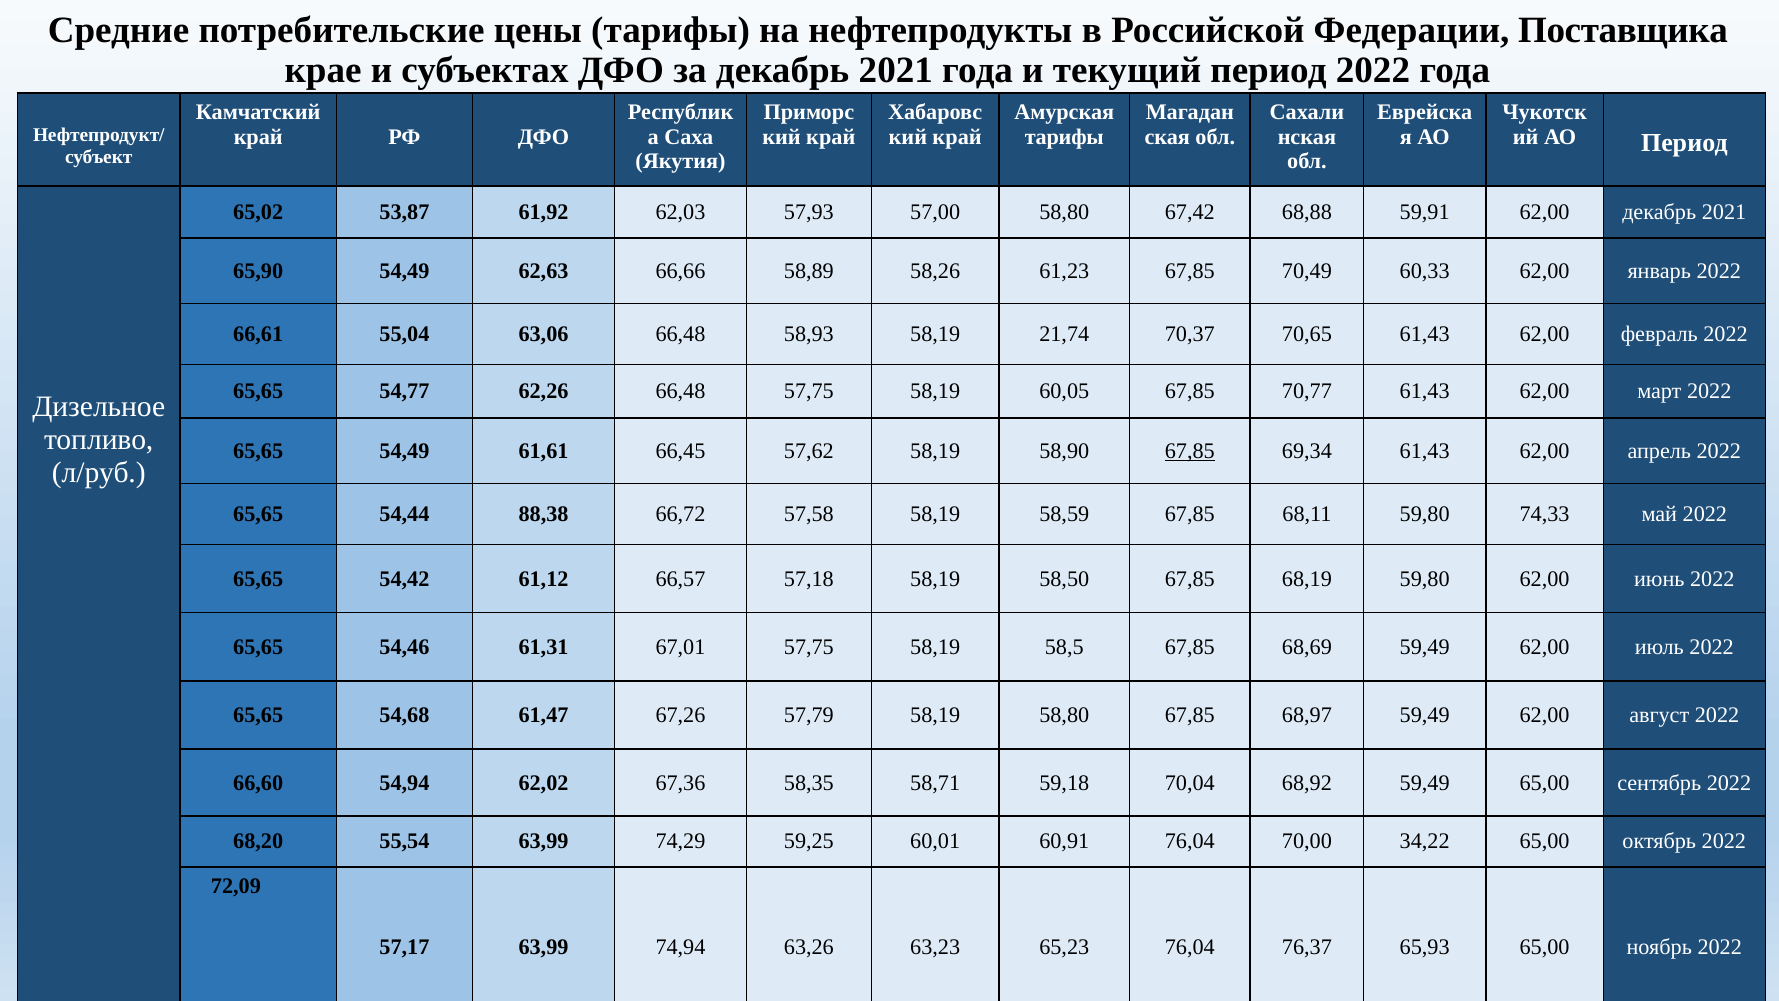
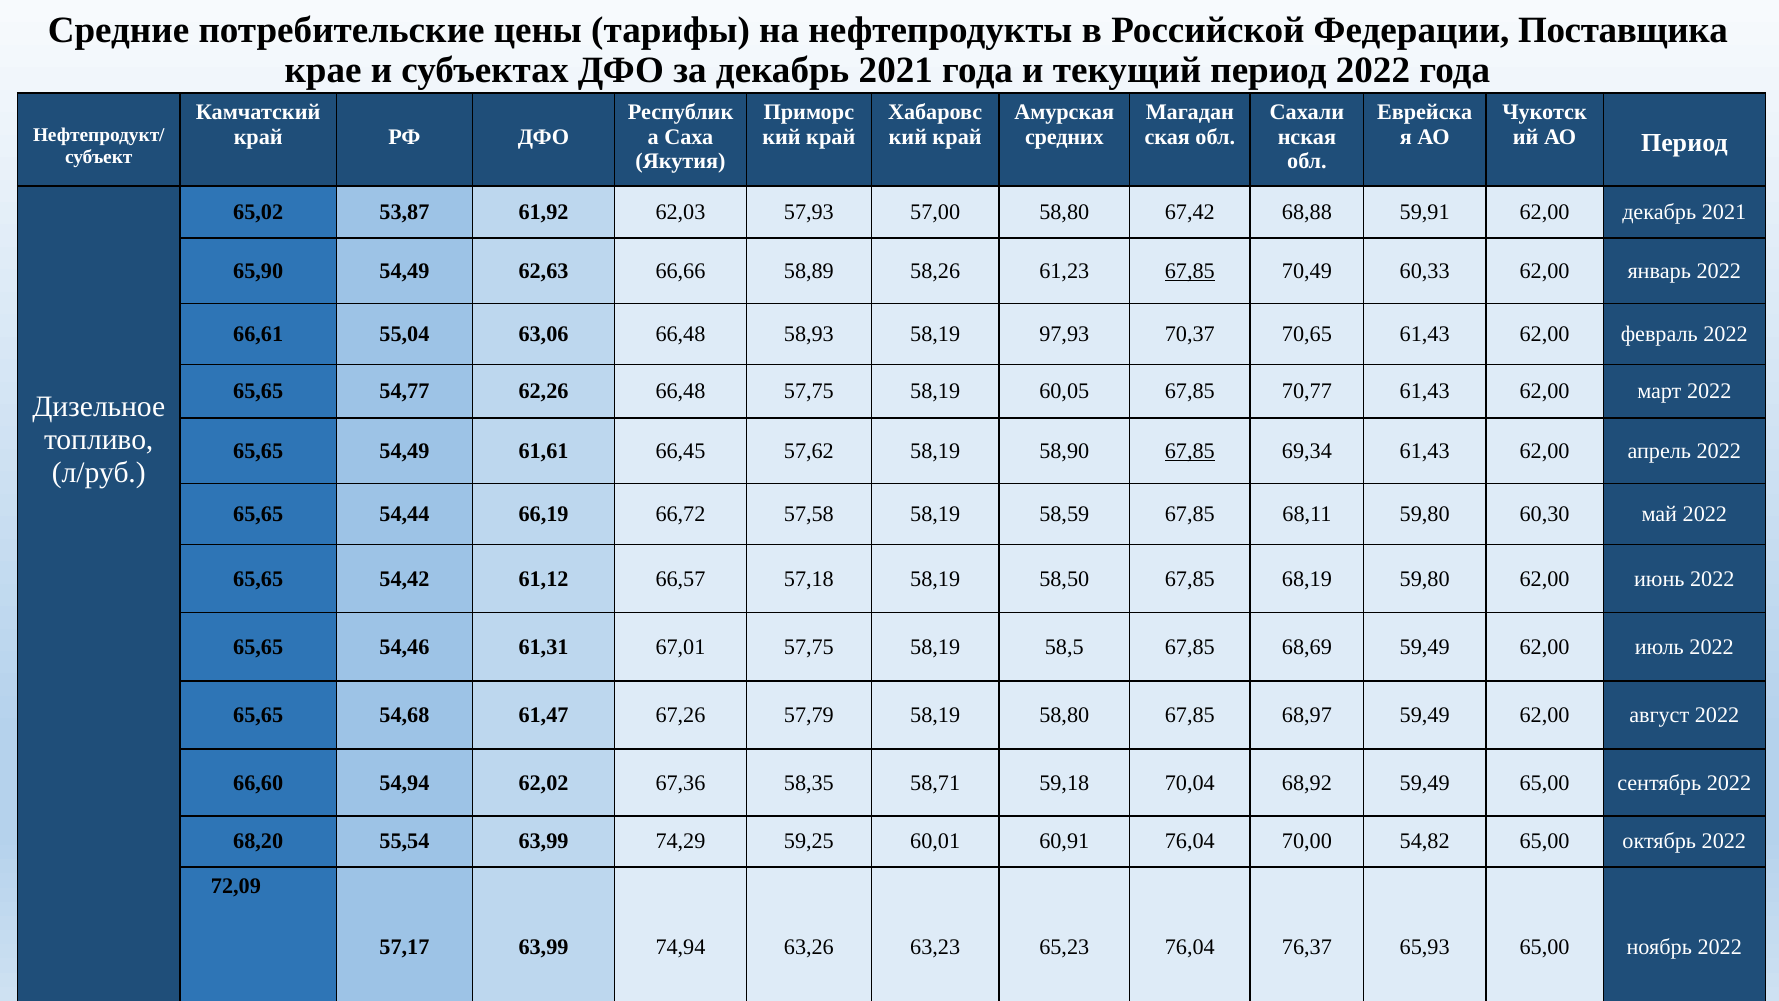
тарифы at (1064, 137): тарифы -> средних
67,85 at (1190, 271) underline: none -> present
21,74: 21,74 -> 97,93
88,38: 88,38 -> 66,19
74,33: 74,33 -> 60,30
34,22: 34,22 -> 54,82
